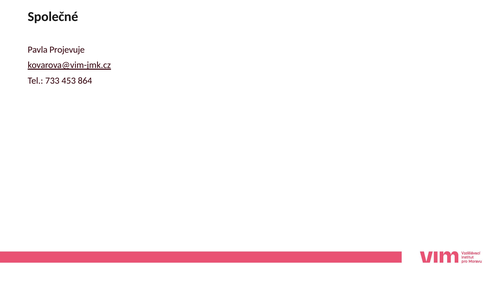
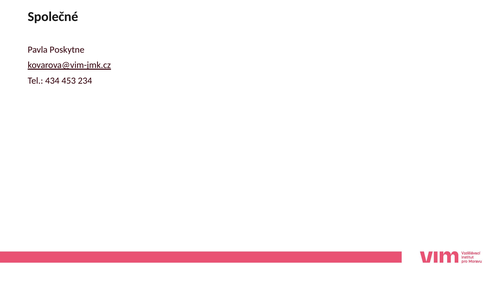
Projevuje: Projevuje -> Poskytne
733: 733 -> 434
864: 864 -> 234
